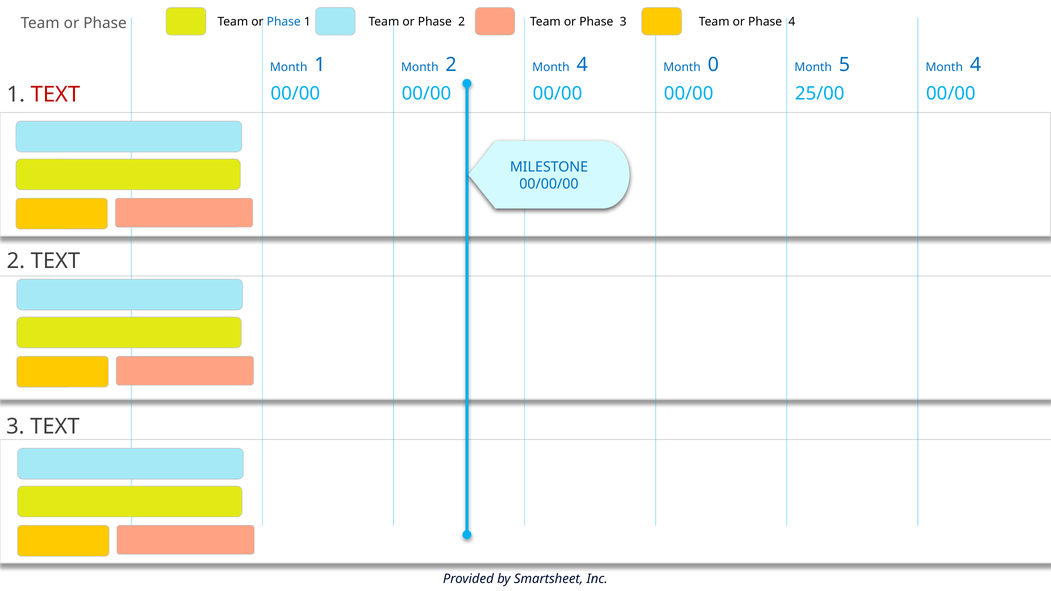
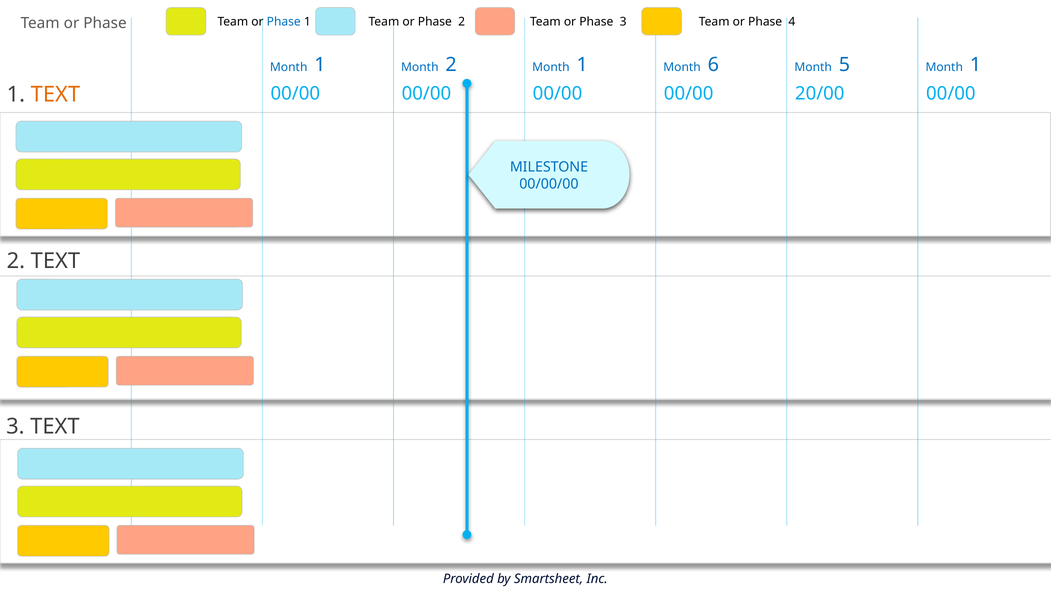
2 Month 4: 4 -> 1
0: 0 -> 6
5 Month 4: 4 -> 1
TEXT at (55, 94) colour: red -> orange
25/00: 25/00 -> 20/00
